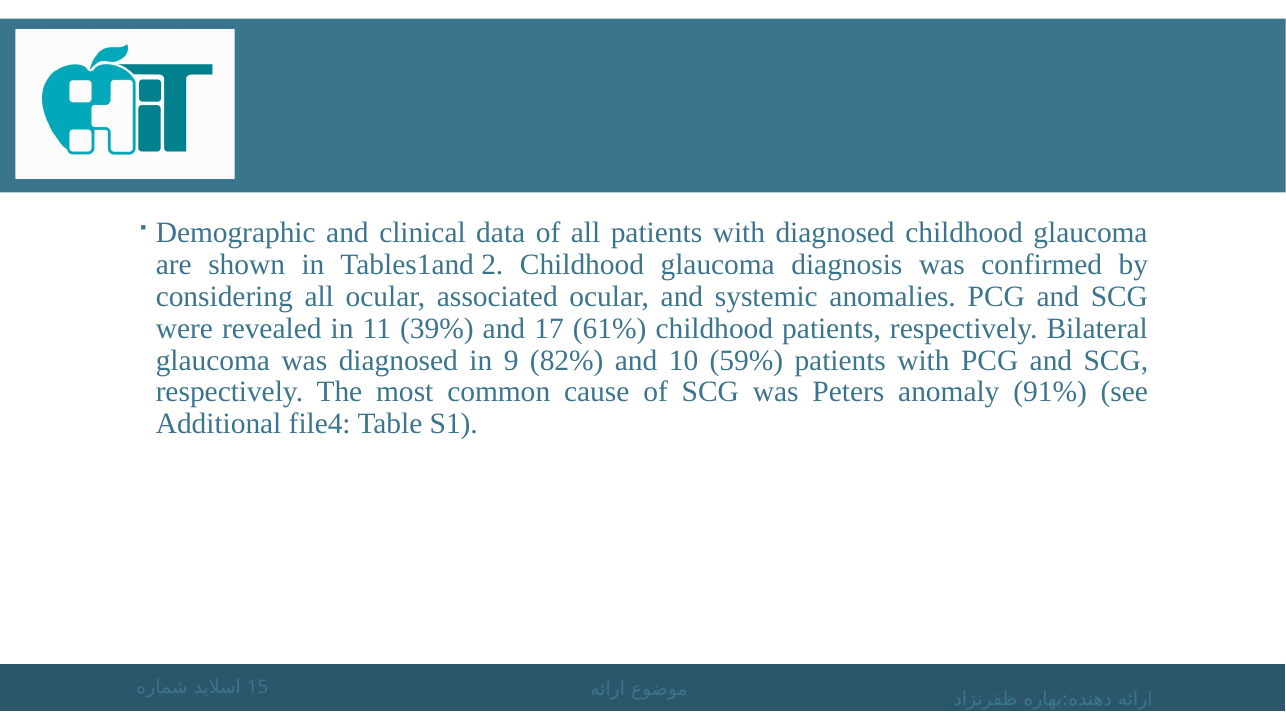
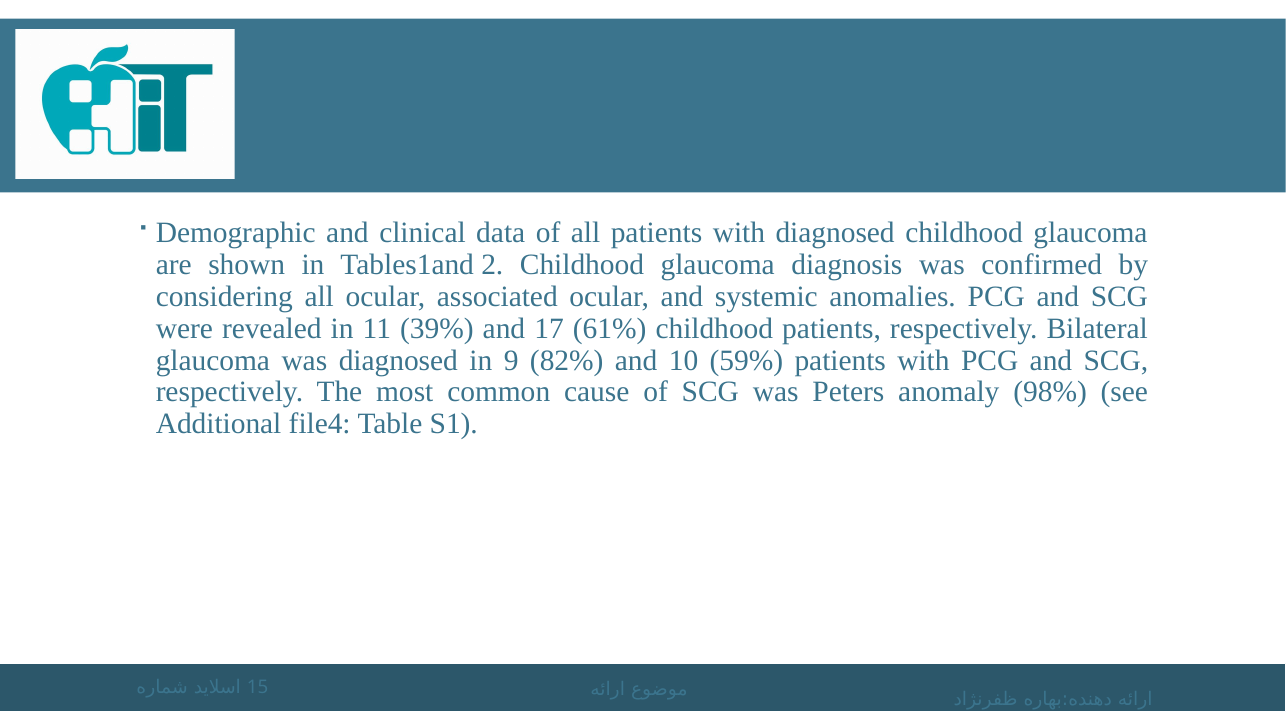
91%: 91% -> 98%
